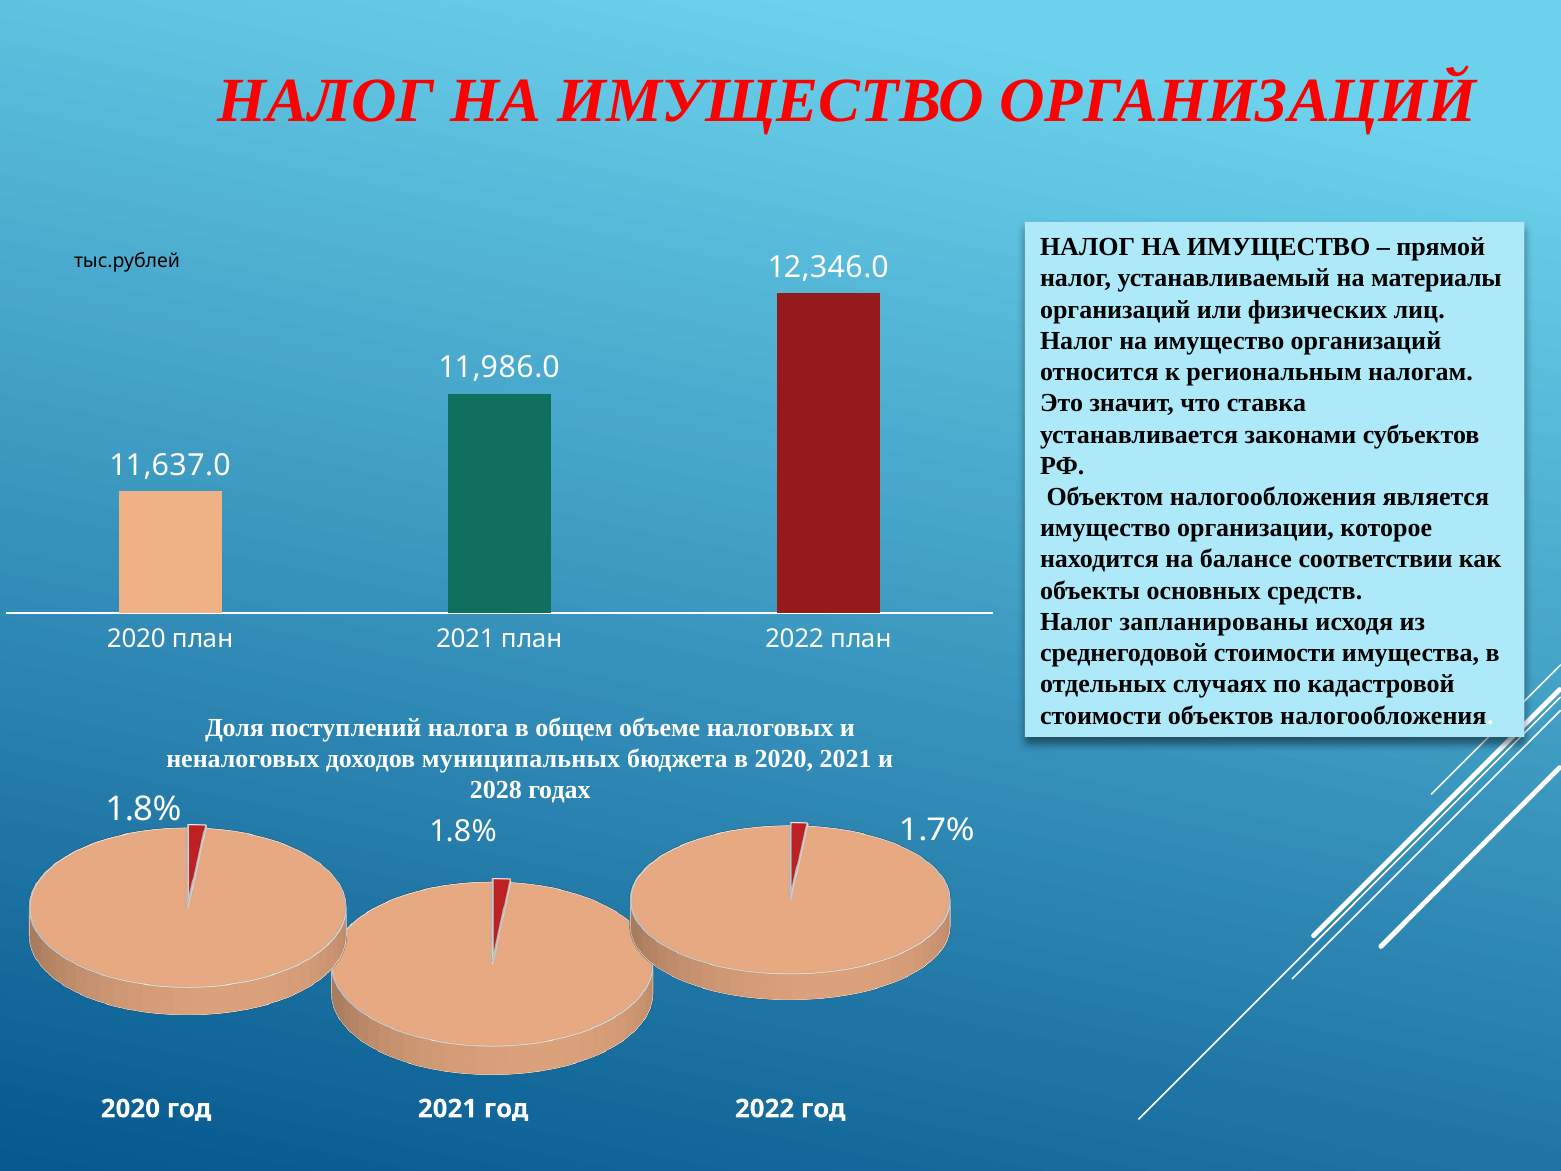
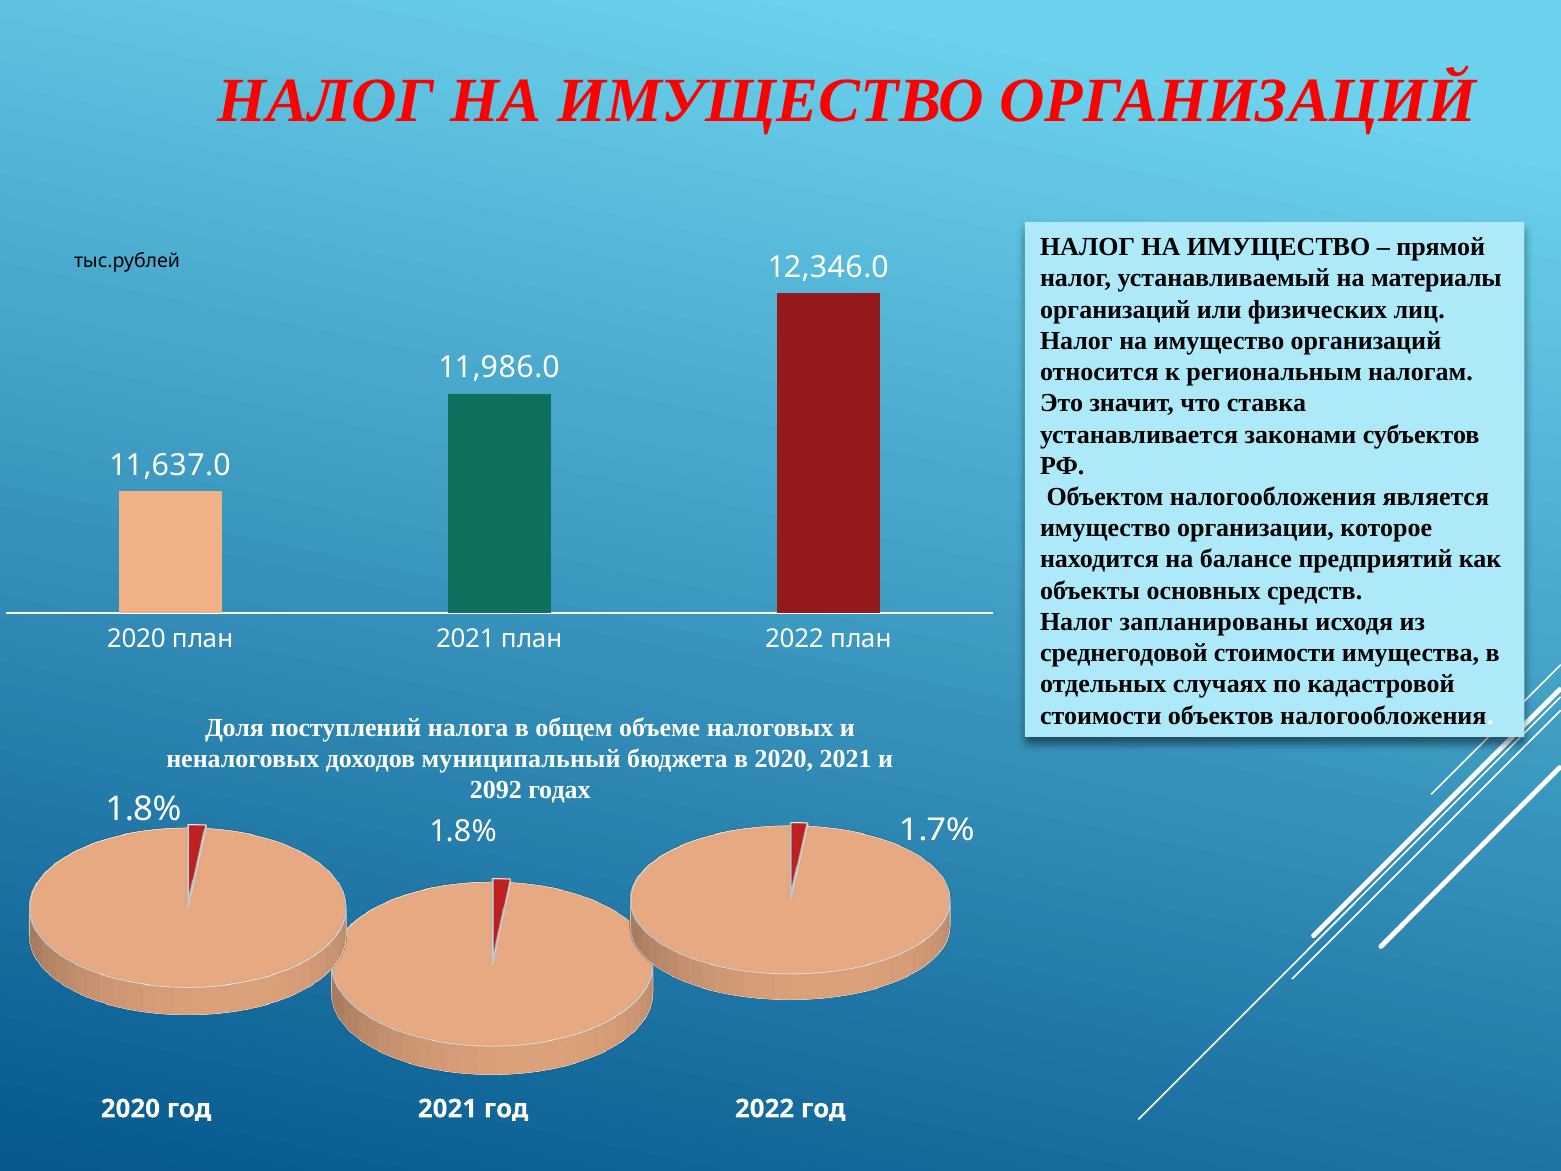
соответствии: соответствии -> предприятий
муниципальных: муниципальных -> муниципальный
2028: 2028 -> 2092
